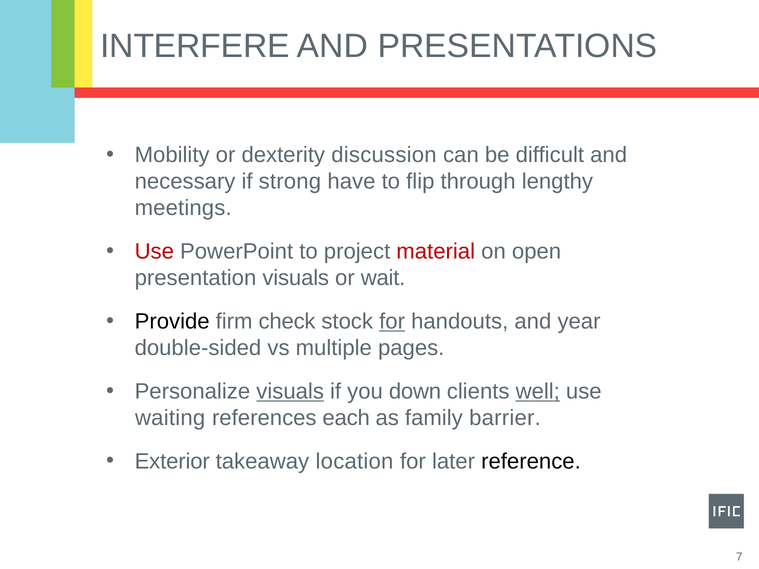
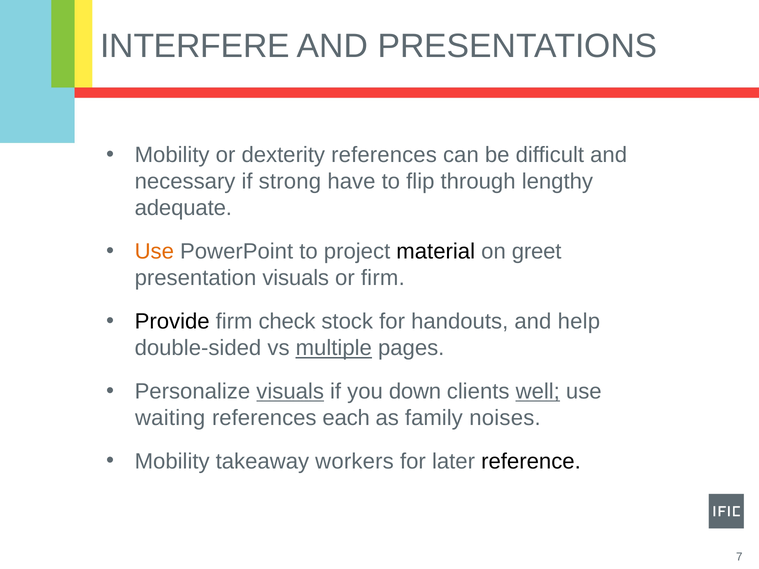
dexterity discussion: discussion -> references
meetings: meetings -> adequate
Use at (154, 252) colour: red -> orange
material colour: red -> black
open: open -> greet
or wait: wait -> firm
for at (392, 322) underline: present -> none
year: year -> help
multiple underline: none -> present
barrier: barrier -> noises
Exterior at (172, 462): Exterior -> Mobility
location: location -> workers
